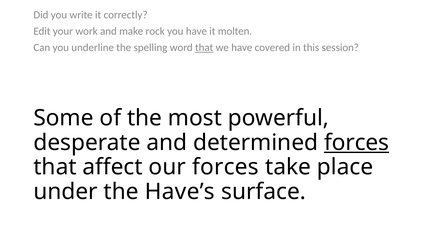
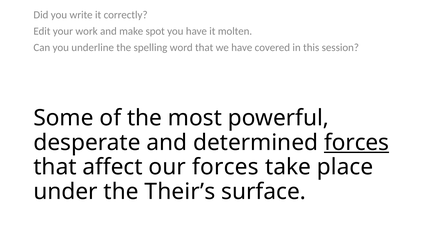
rock: rock -> spot
that at (204, 48) underline: present -> none
Have’s: Have’s -> Their’s
